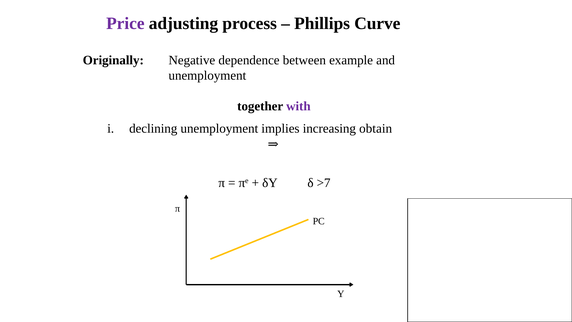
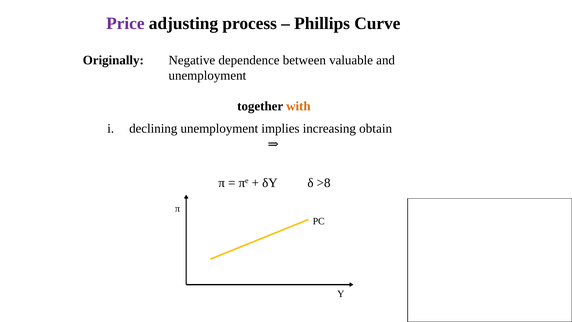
example: example -> valuable
with colour: purple -> orange
>7: >7 -> >8
